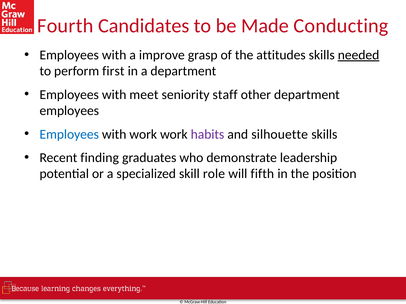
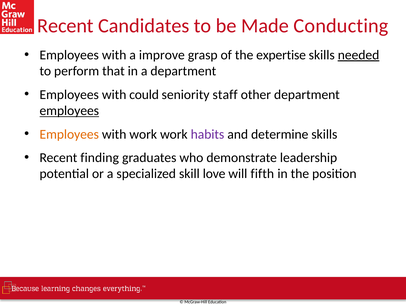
Fourth at (65, 26): Fourth -> Recent
attitudes: attitudes -> expertise
first: first -> that
meet: meet -> could
employees at (69, 111) underline: none -> present
Employees at (69, 134) colour: blue -> orange
silhouette: silhouette -> determine
role: role -> love
